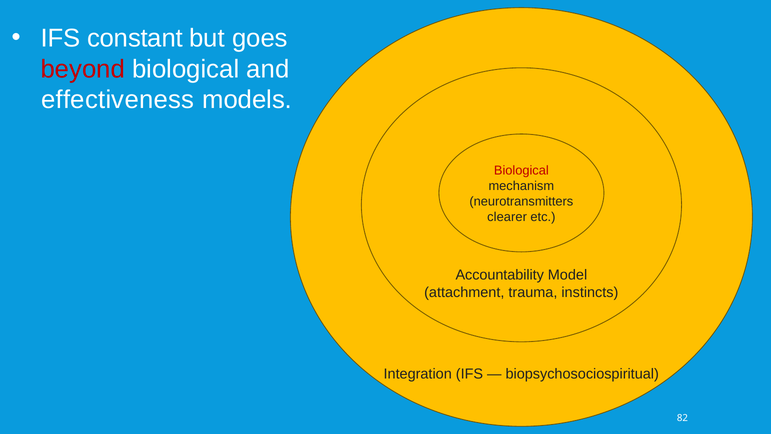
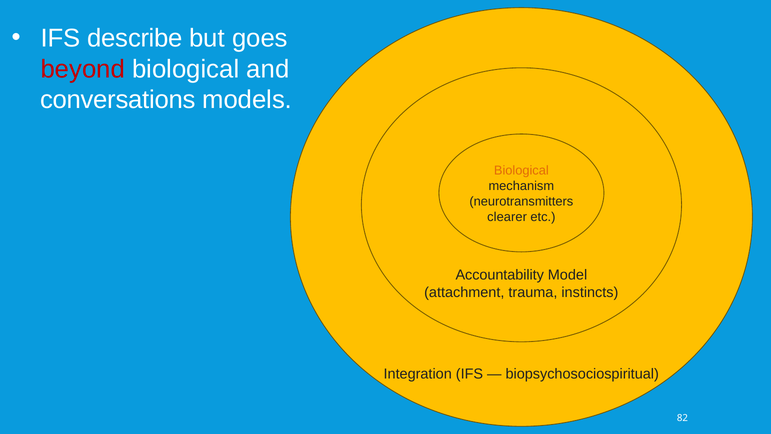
constant: constant -> describe
effectiveness: effectiveness -> conversations
Biological at (521, 171) colour: red -> orange
